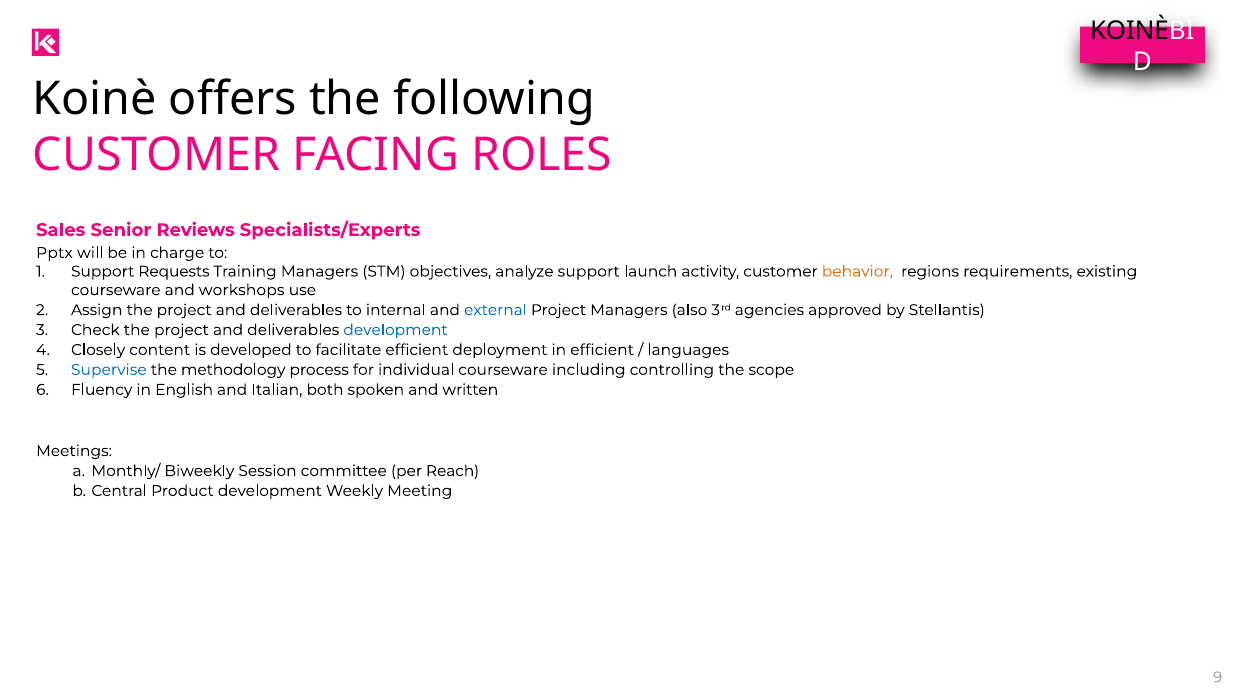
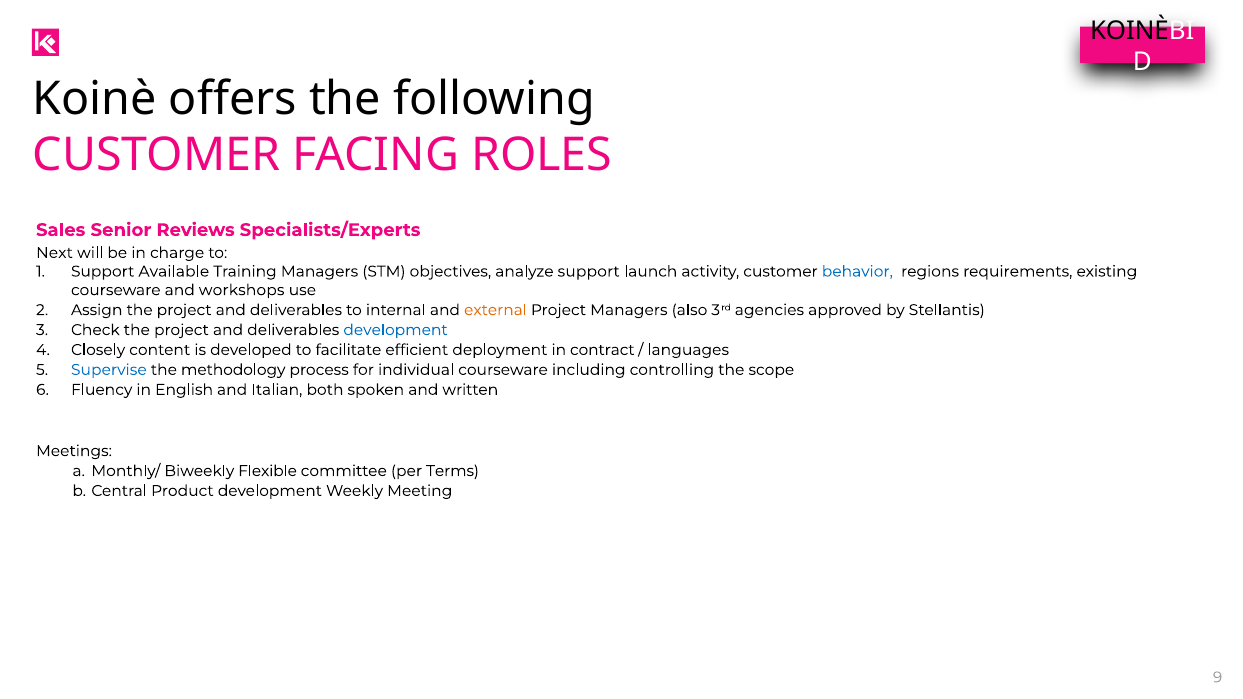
Pptx: Pptx -> Next
Requests: Requests -> Available
behavior colour: orange -> blue
external colour: blue -> orange
in efficient: efficient -> contract
Session: Session -> Flexible
Reach: Reach -> Terms
